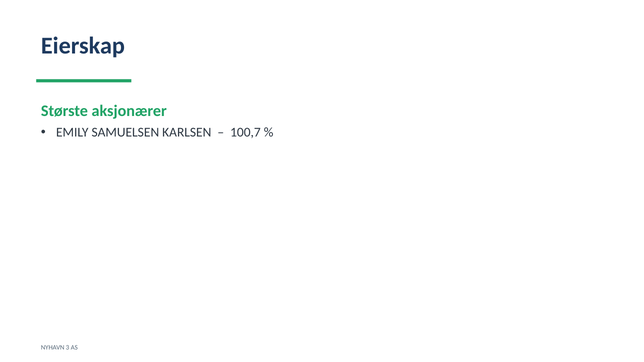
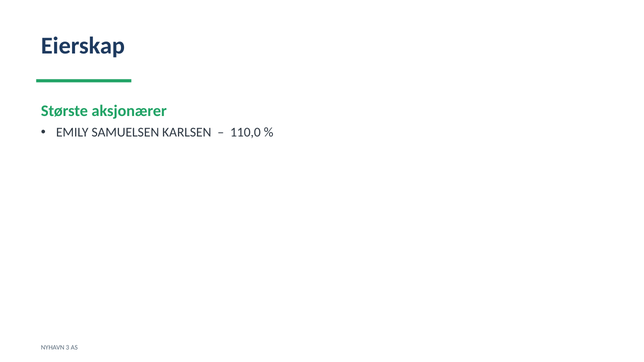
100,7: 100,7 -> 110,0
